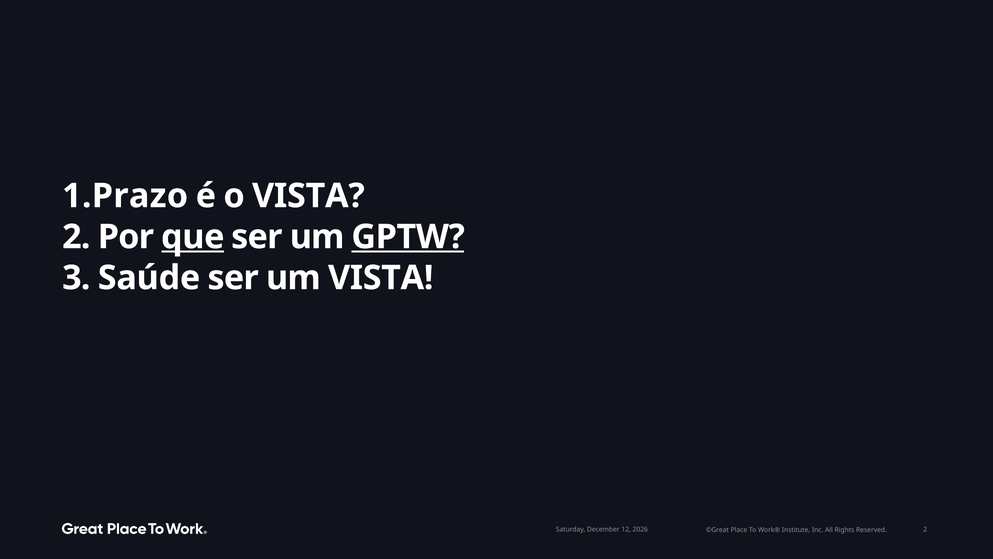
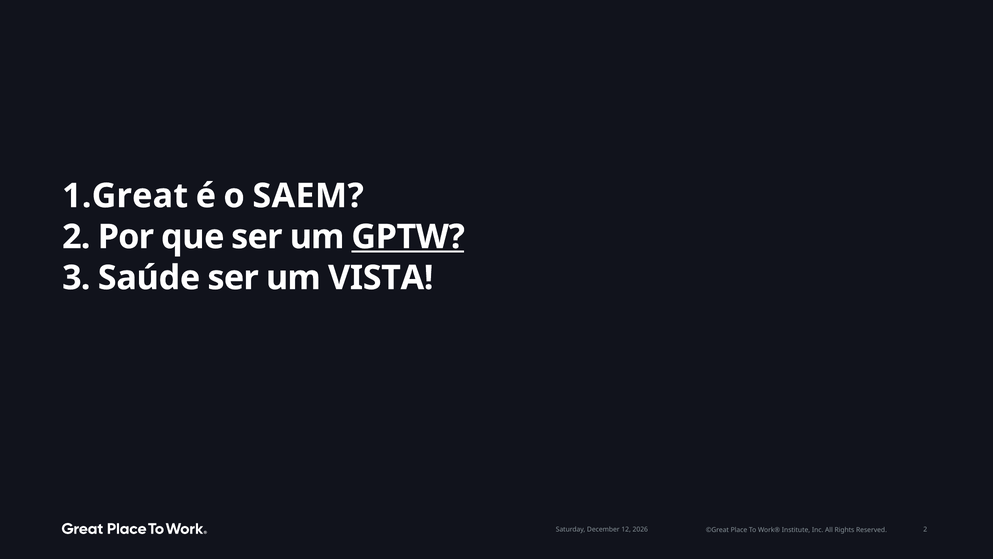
1.Prazo: 1.Prazo -> 1.Great
o VISTA: VISTA -> SAEM
que underline: present -> none
